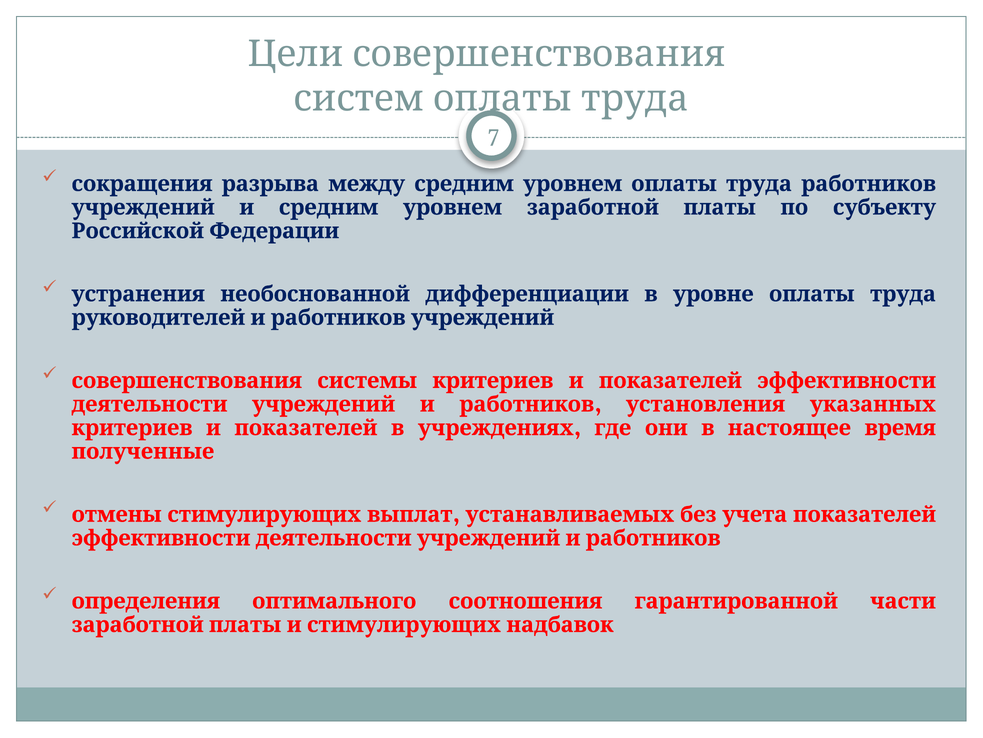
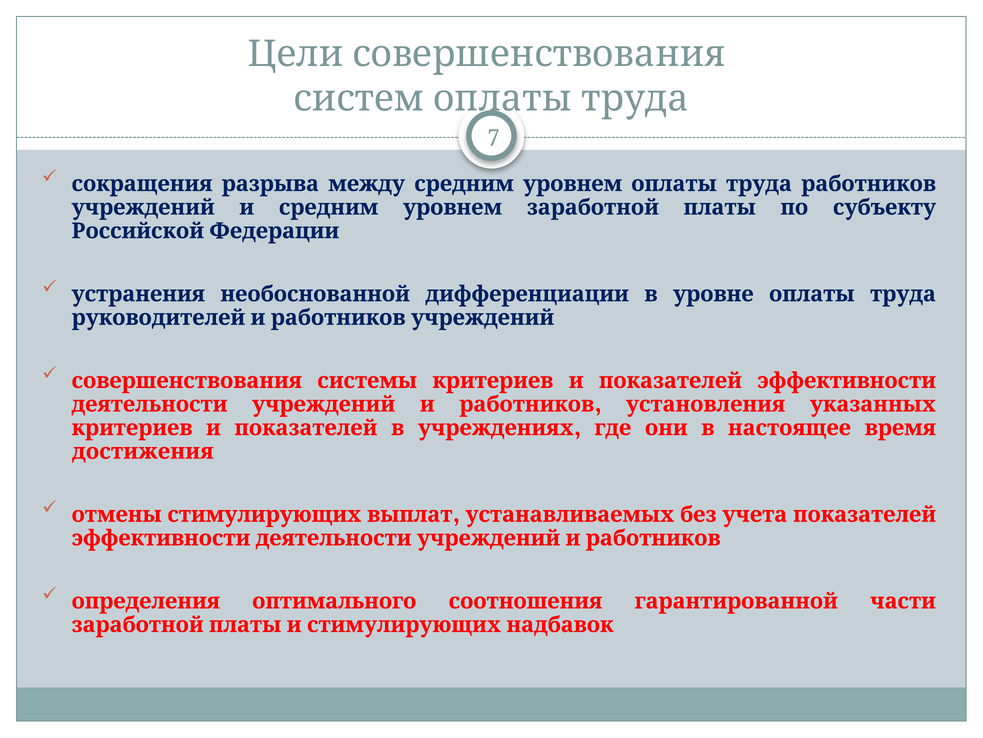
полученные: полученные -> достижения
